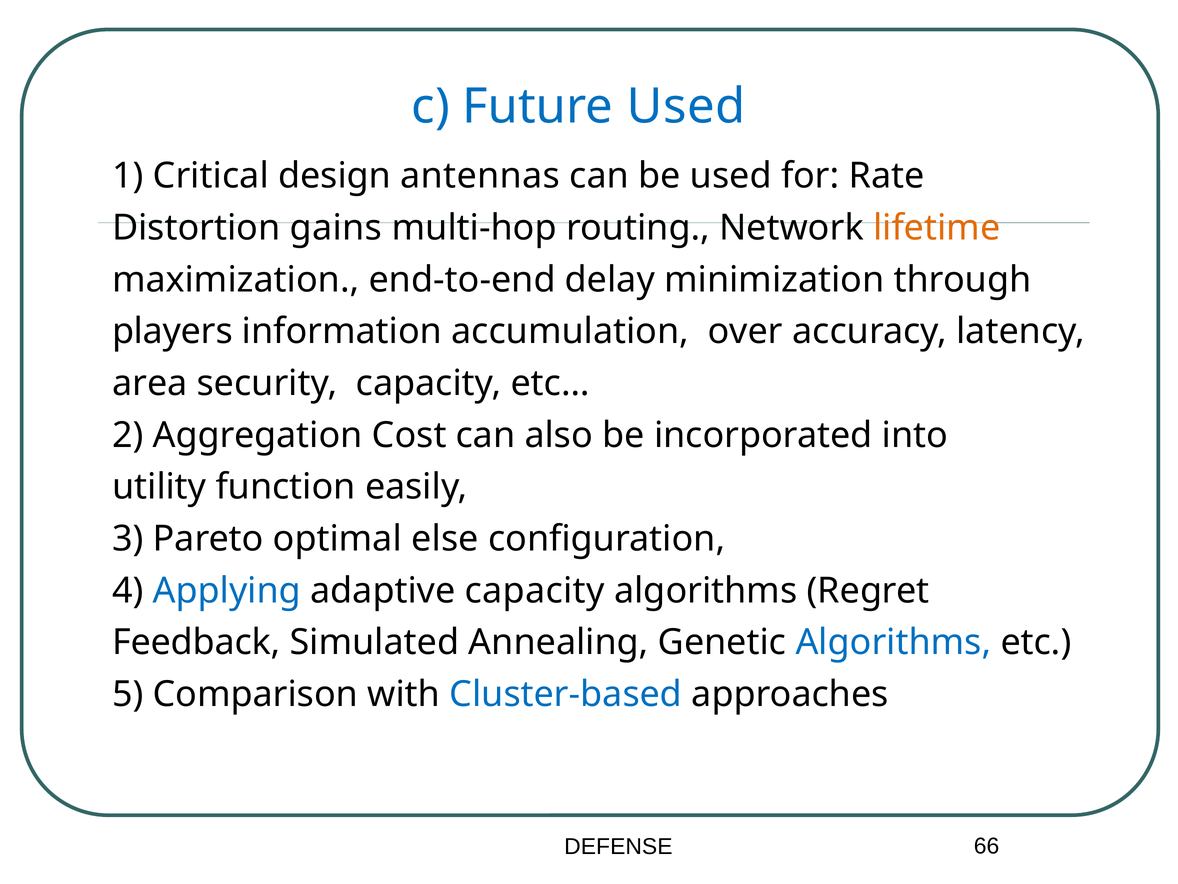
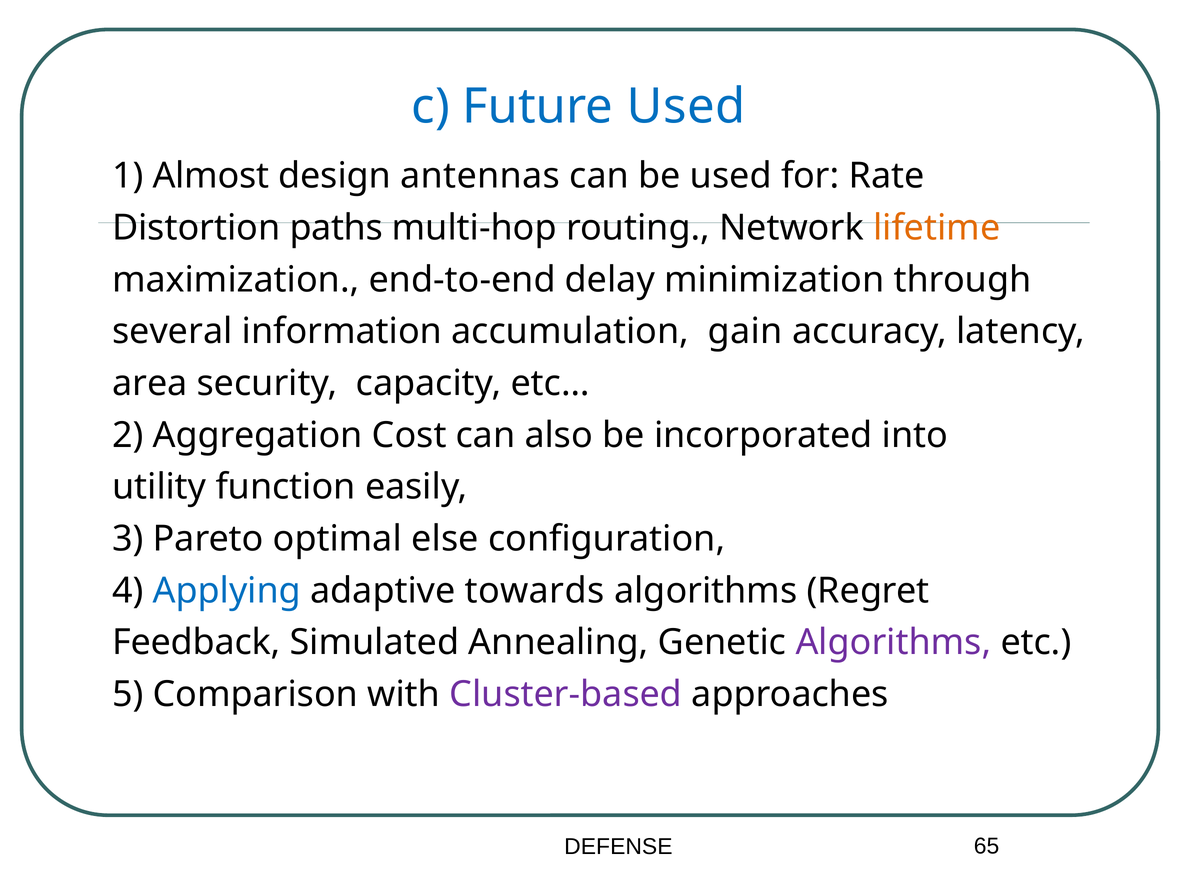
Critical: Critical -> Almost
gains: gains -> paths
players: players -> several
over: over -> gain
adaptive capacity: capacity -> towards
Algorithms at (893, 642) colour: blue -> purple
Cluster-based colour: blue -> purple
66: 66 -> 65
